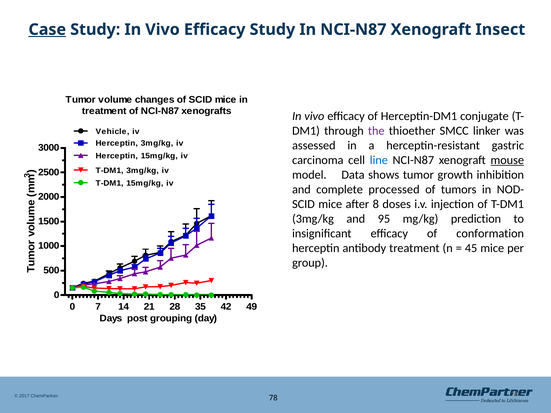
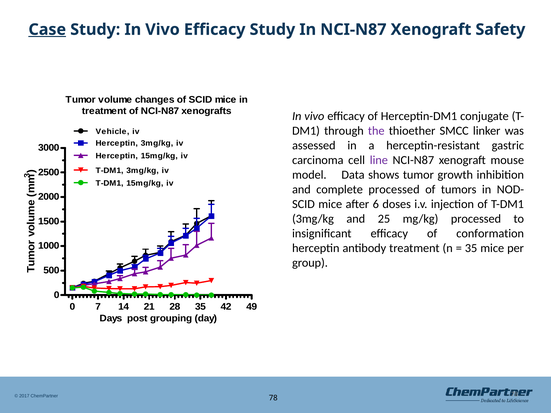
Insect: Insect -> Safety
line colour: blue -> purple
mouse underline: present -> none
8: 8 -> 6
95: 95 -> 25
mg/kg prediction: prediction -> processed
45 at (471, 248): 45 -> 35
